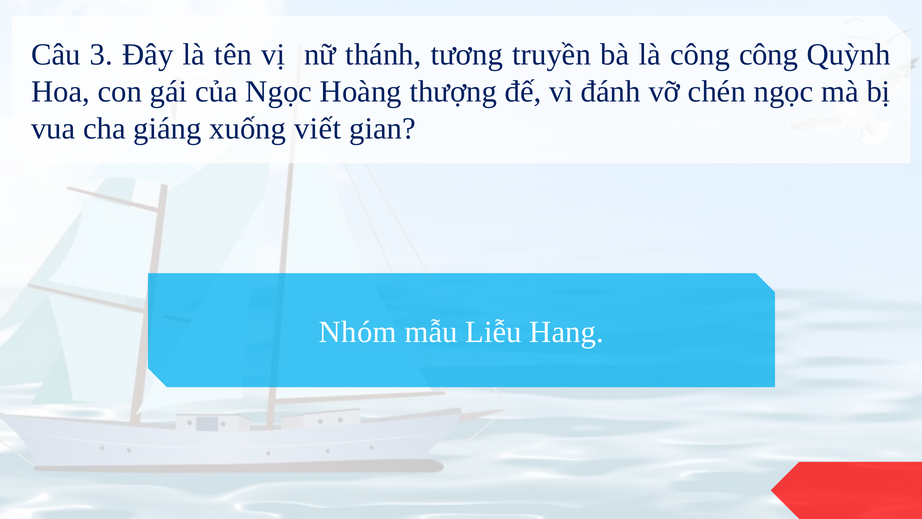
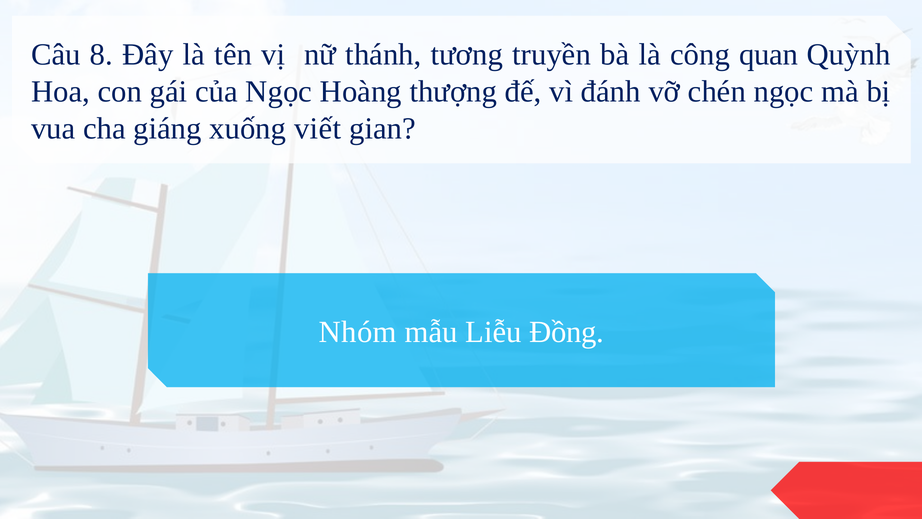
3: 3 -> 8
công công: công -> quan
Hang: Hang -> Đồng
